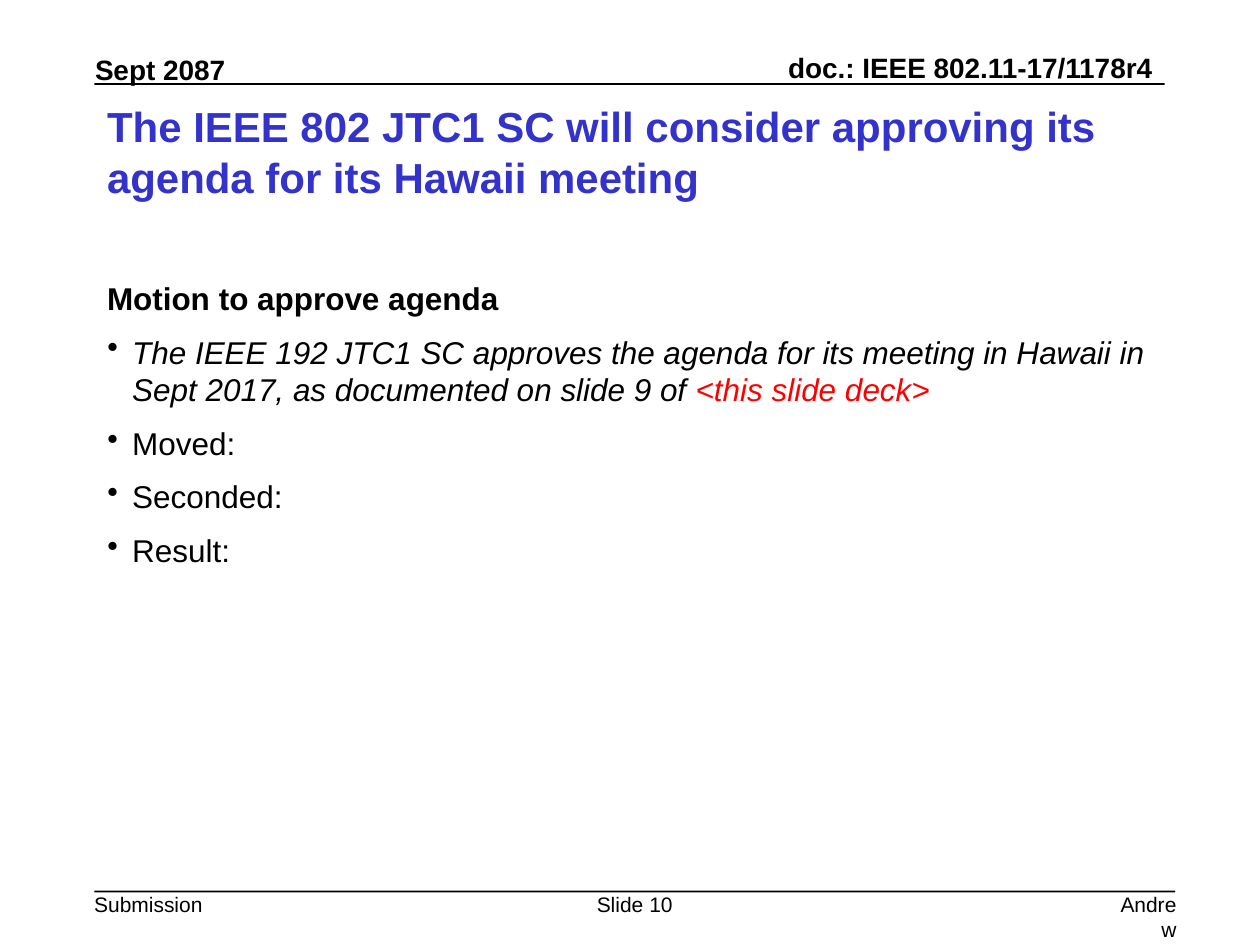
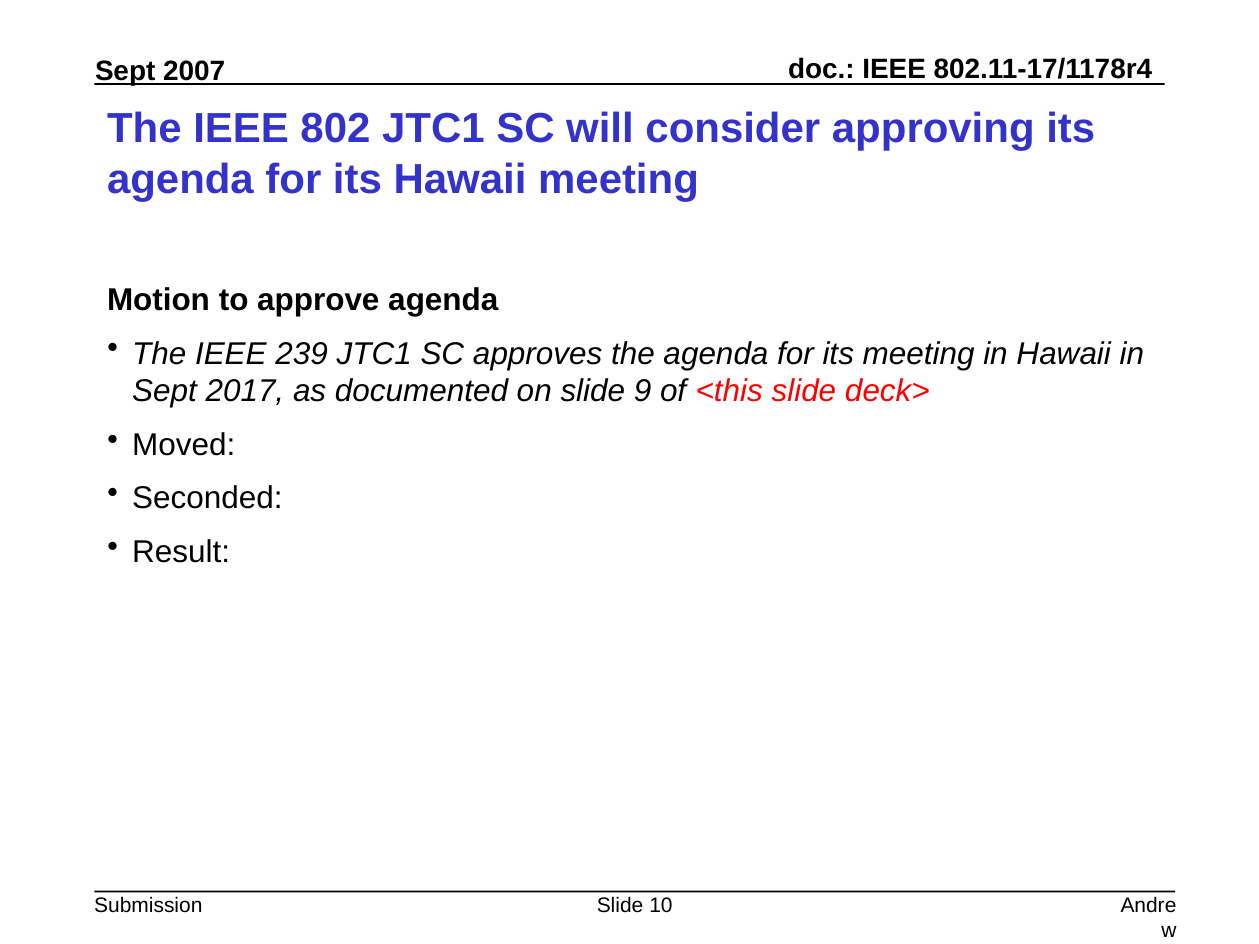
2087: 2087 -> 2007
192: 192 -> 239
